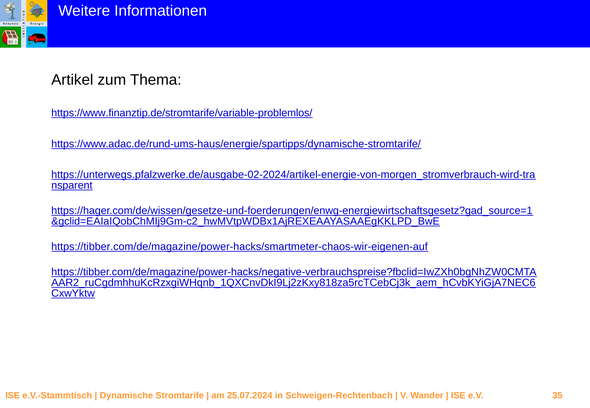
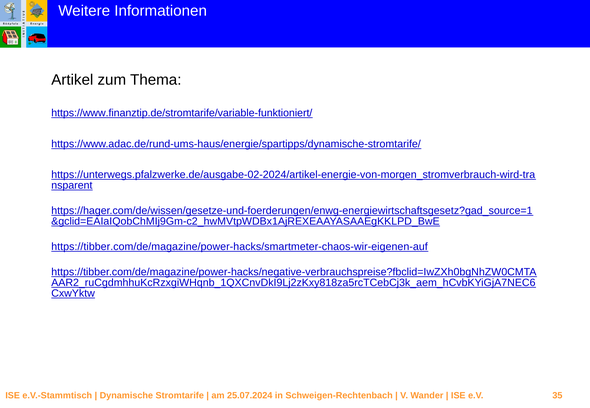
https://www.finanztip.de/stromtarife/variable-problemlos/: https://www.finanztip.de/stromtarife/variable-problemlos/ -> https://www.finanztip.de/stromtarife/variable-funktioniert/
